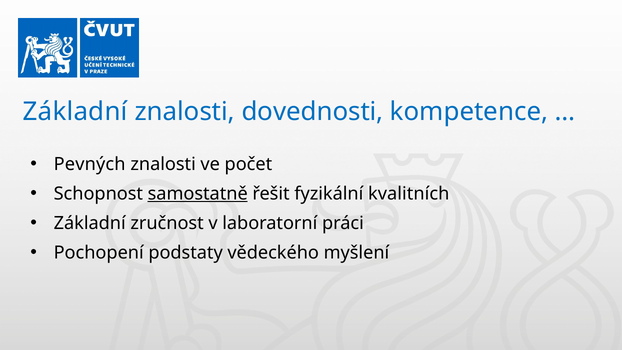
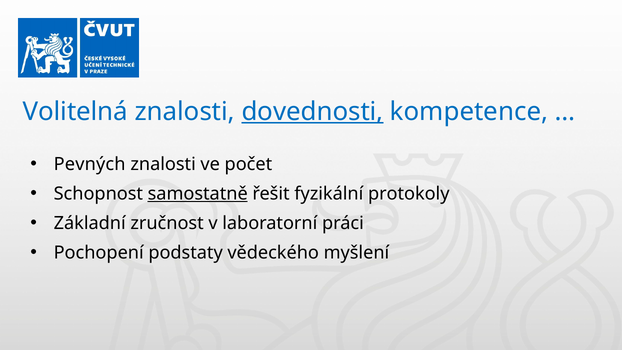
Základní at (75, 112): Základní -> Volitelná
dovednosti underline: none -> present
kvalitních: kvalitních -> protokoly
